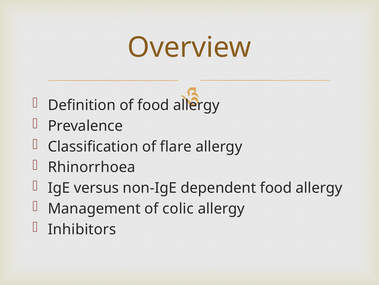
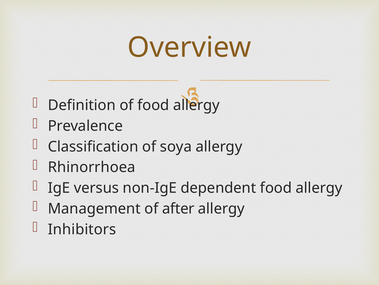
flare: flare -> soya
colic: colic -> after
